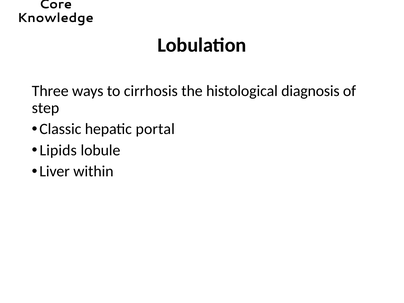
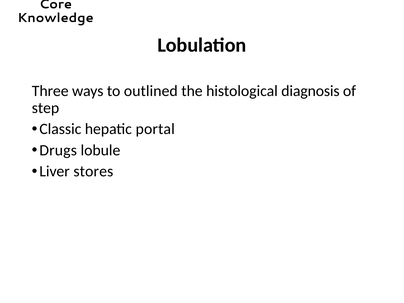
cirrhosis: cirrhosis -> outlined
Lipids: Lipids -> Drugs
within: within -> stores
